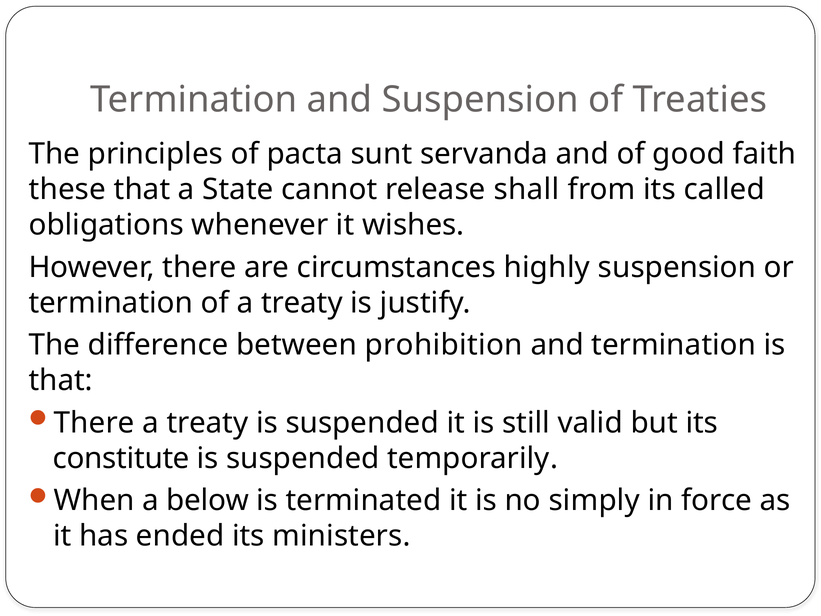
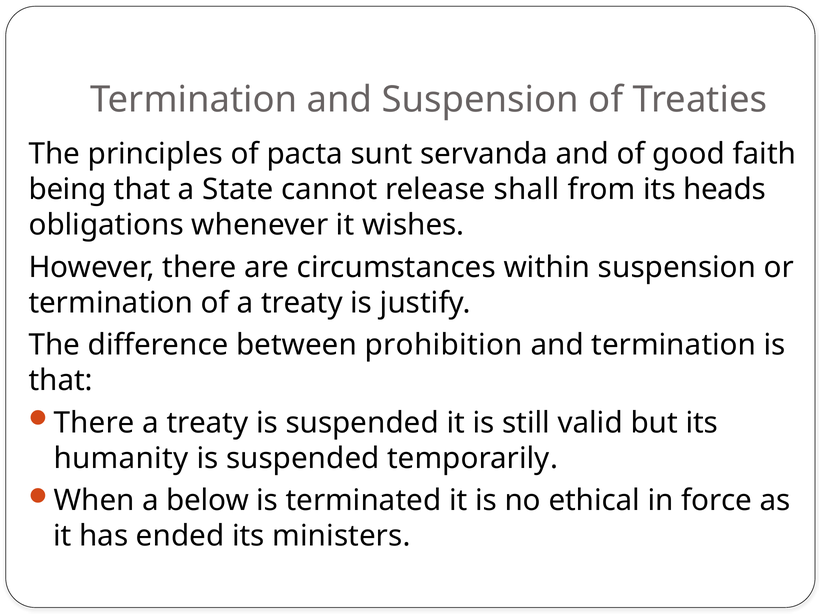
these: these -> being
called: called -> heads
highly: highly -> within
constitute: constitute -> humanity
simply: simply -> ethical
